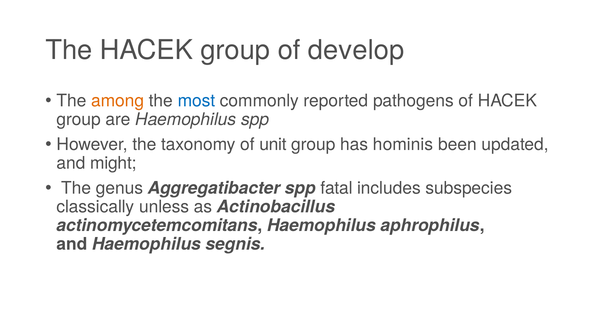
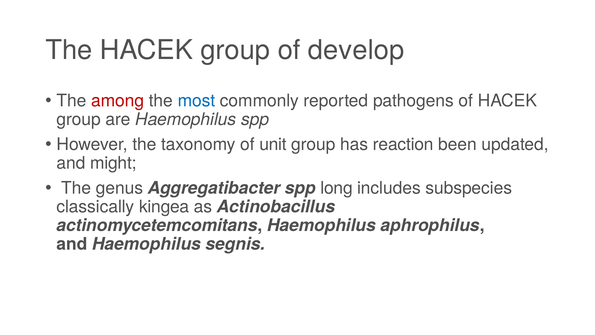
among colour: orange -> red
hominis: hominis -> reaction
fatal: fatal -> long
unless: unless -> kingea
